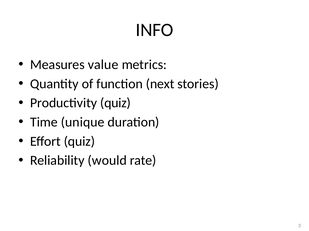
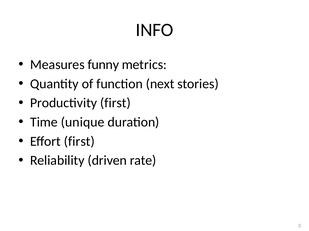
value: value -> funny
Productivity quiz: quiz -> first
Effort quiz: quiz -> first
would: would -> driven
